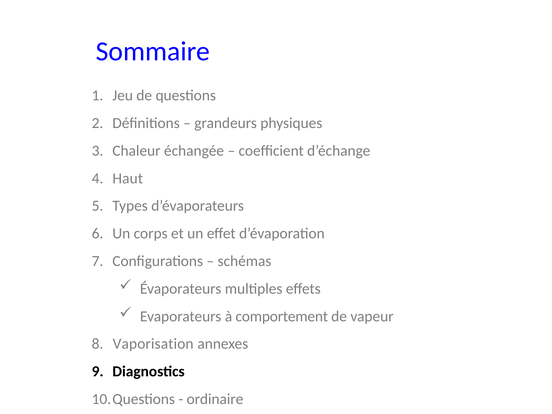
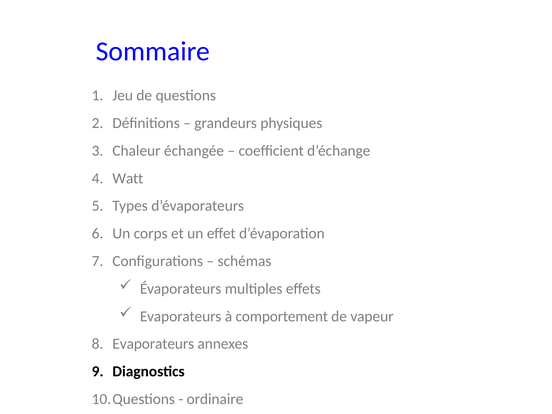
Haut: Haut -> Watt
Vaporisation at (153, 344): Vaporisation -> Evaporateurs
